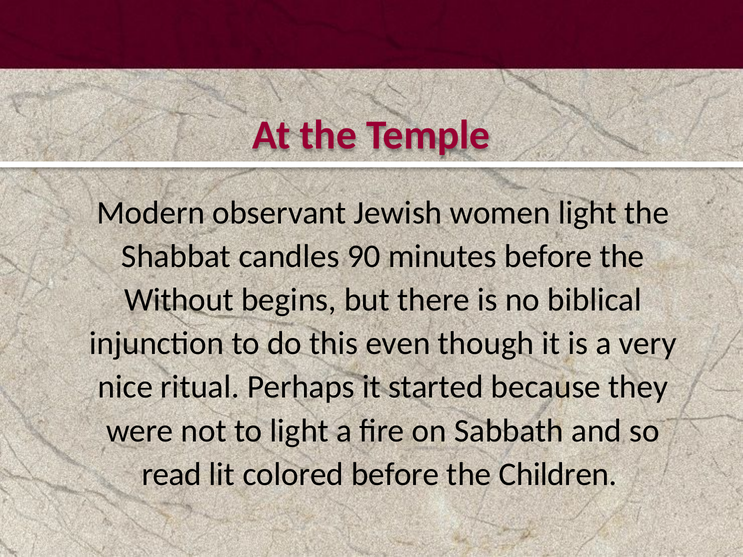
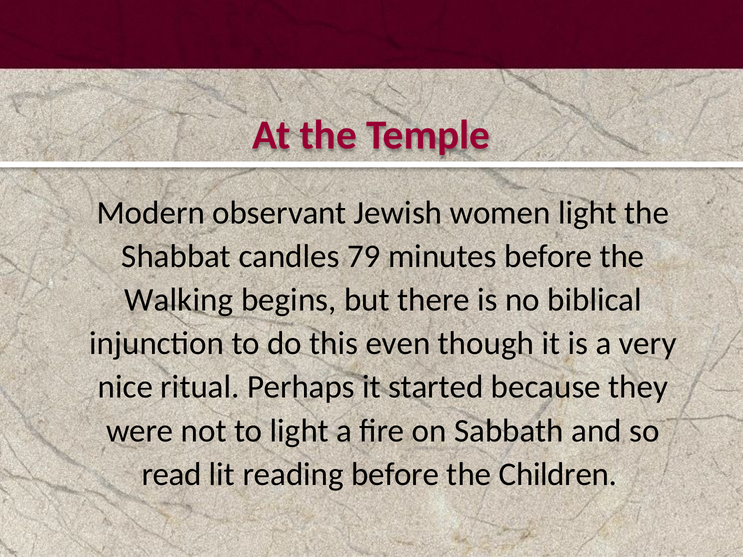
90: 90 -> 79
Without: Without -> Walking
colored: colored -> reading
